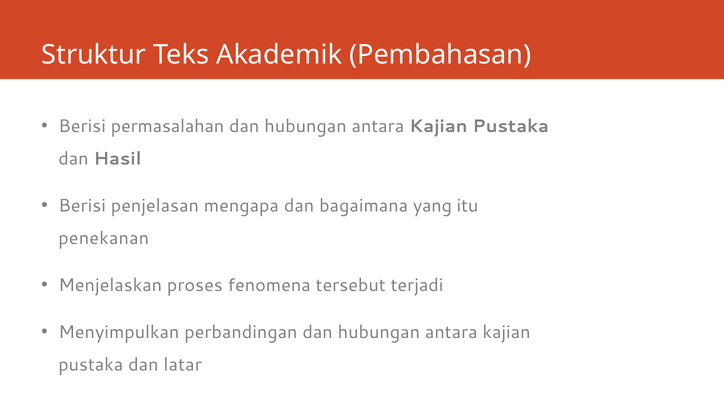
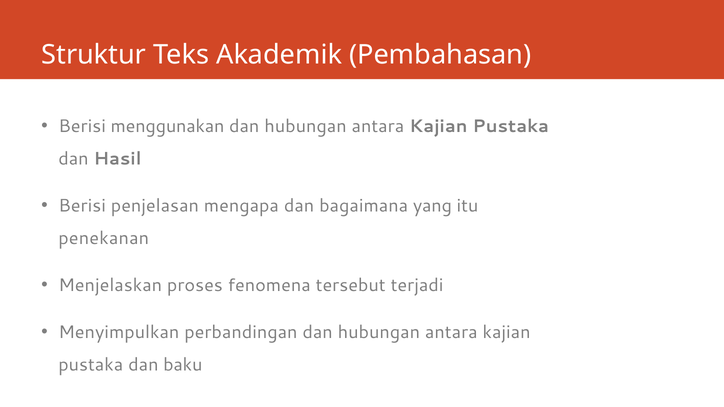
permasalahan: permasalahan -> menggunakan
latar: latar -> baku
